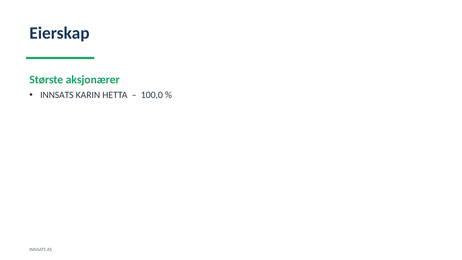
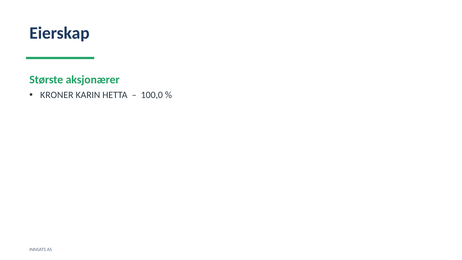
INNSATS at (57, 95): INNSATS -> KRONER
